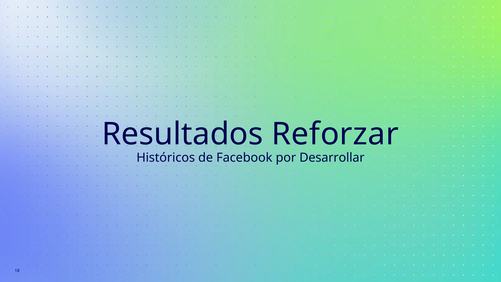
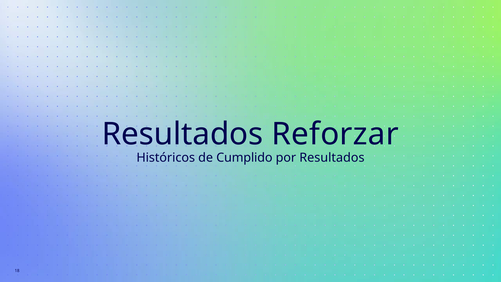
Facebook: Facebook -> Cumplido
por Desarrollar: Desarrollar -> Resultados
